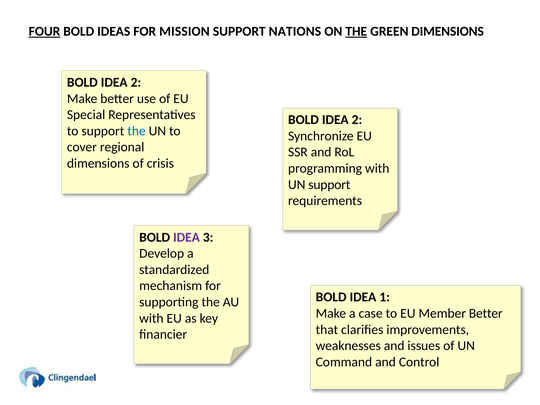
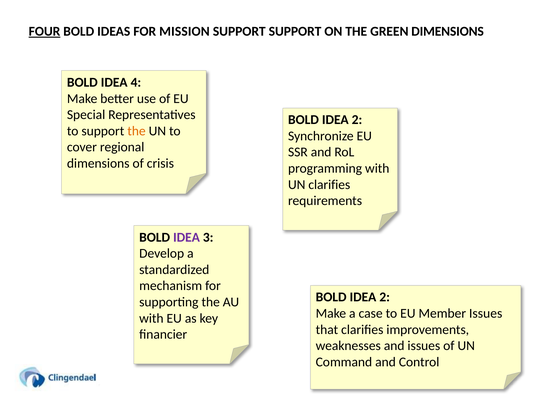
SUPPORT NATIONS: NATIONS -> SUPPORT
THE at (356, 31) underline: present -> none
2 at (136, 82): 2 -> 4
the at (137, 131) colour: blue -> orange
UN support: support -> clarifies
1 at (385, 297): 1 -> 2
Member Better: Better -> Issues
